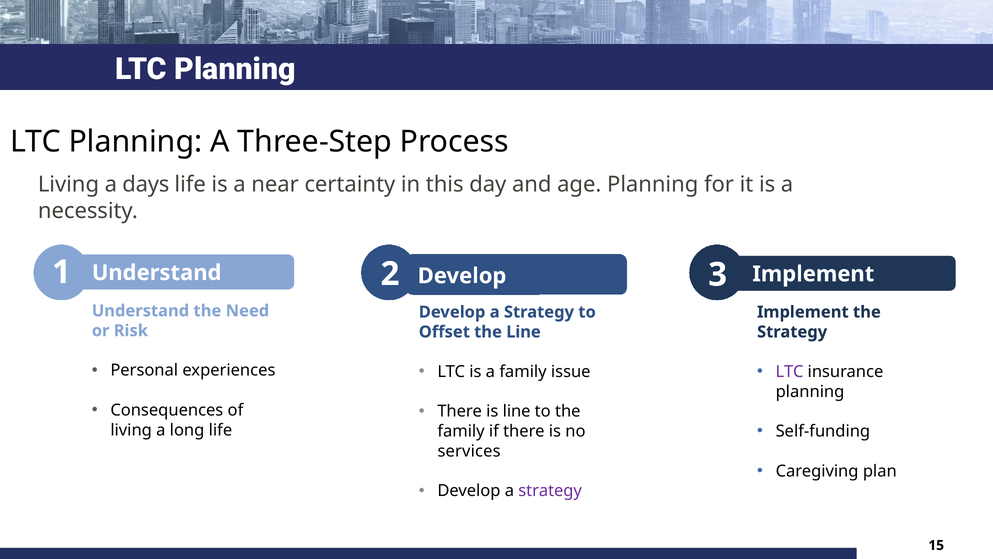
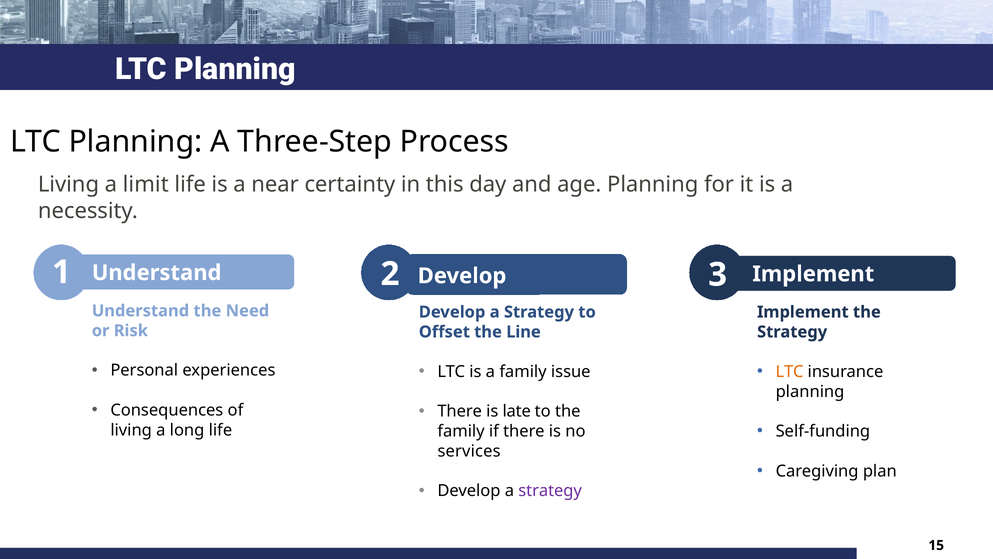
days: days -> limit
LTC at (790, 371) colour: purple -> orange
is line: line -> late
